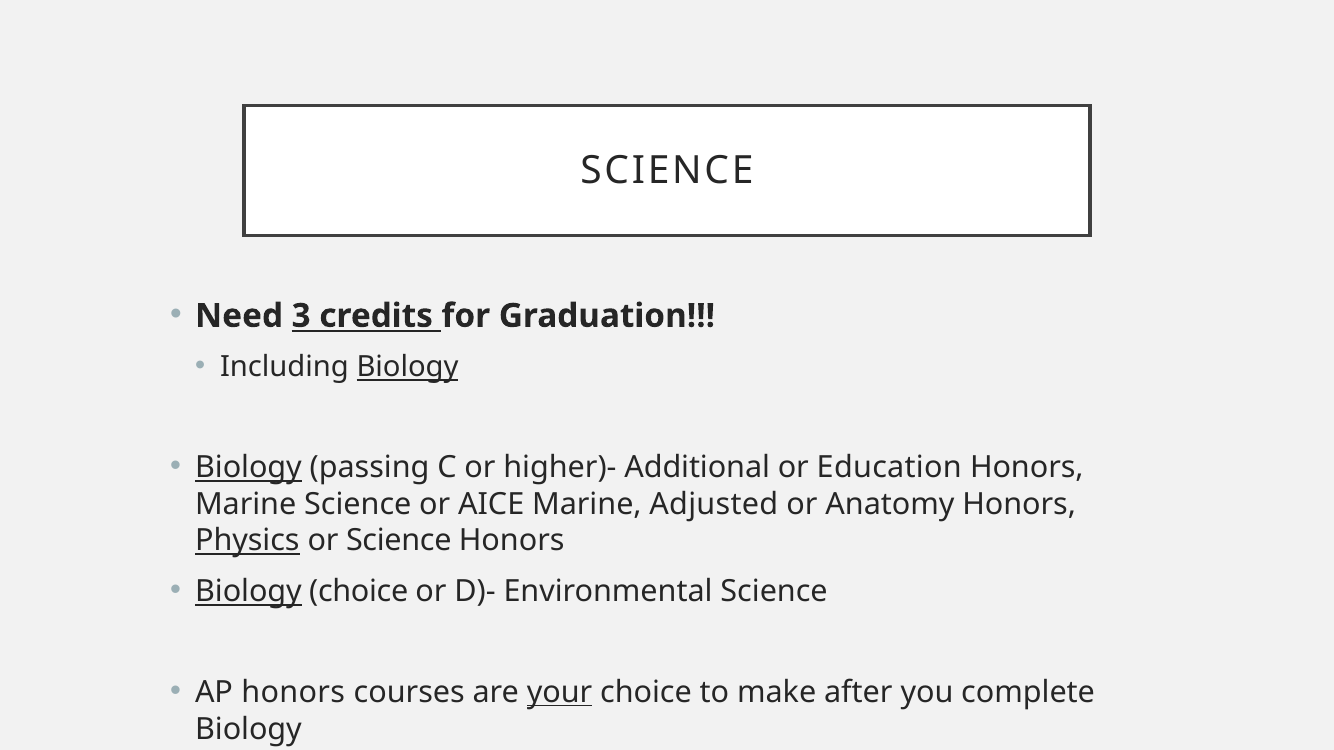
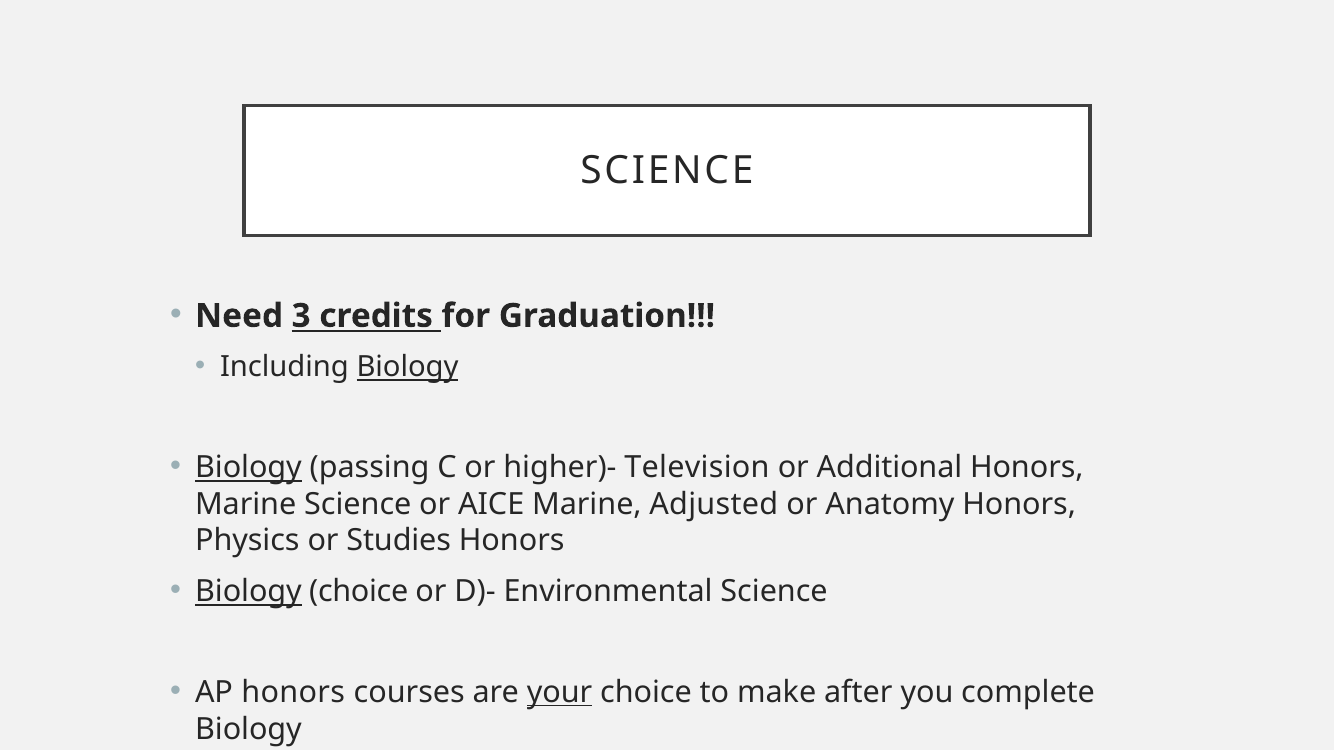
Additional: Additional -> Television
Education: Education -> Additional
Physics underline: present -> none
or Science: Science -> Studies
